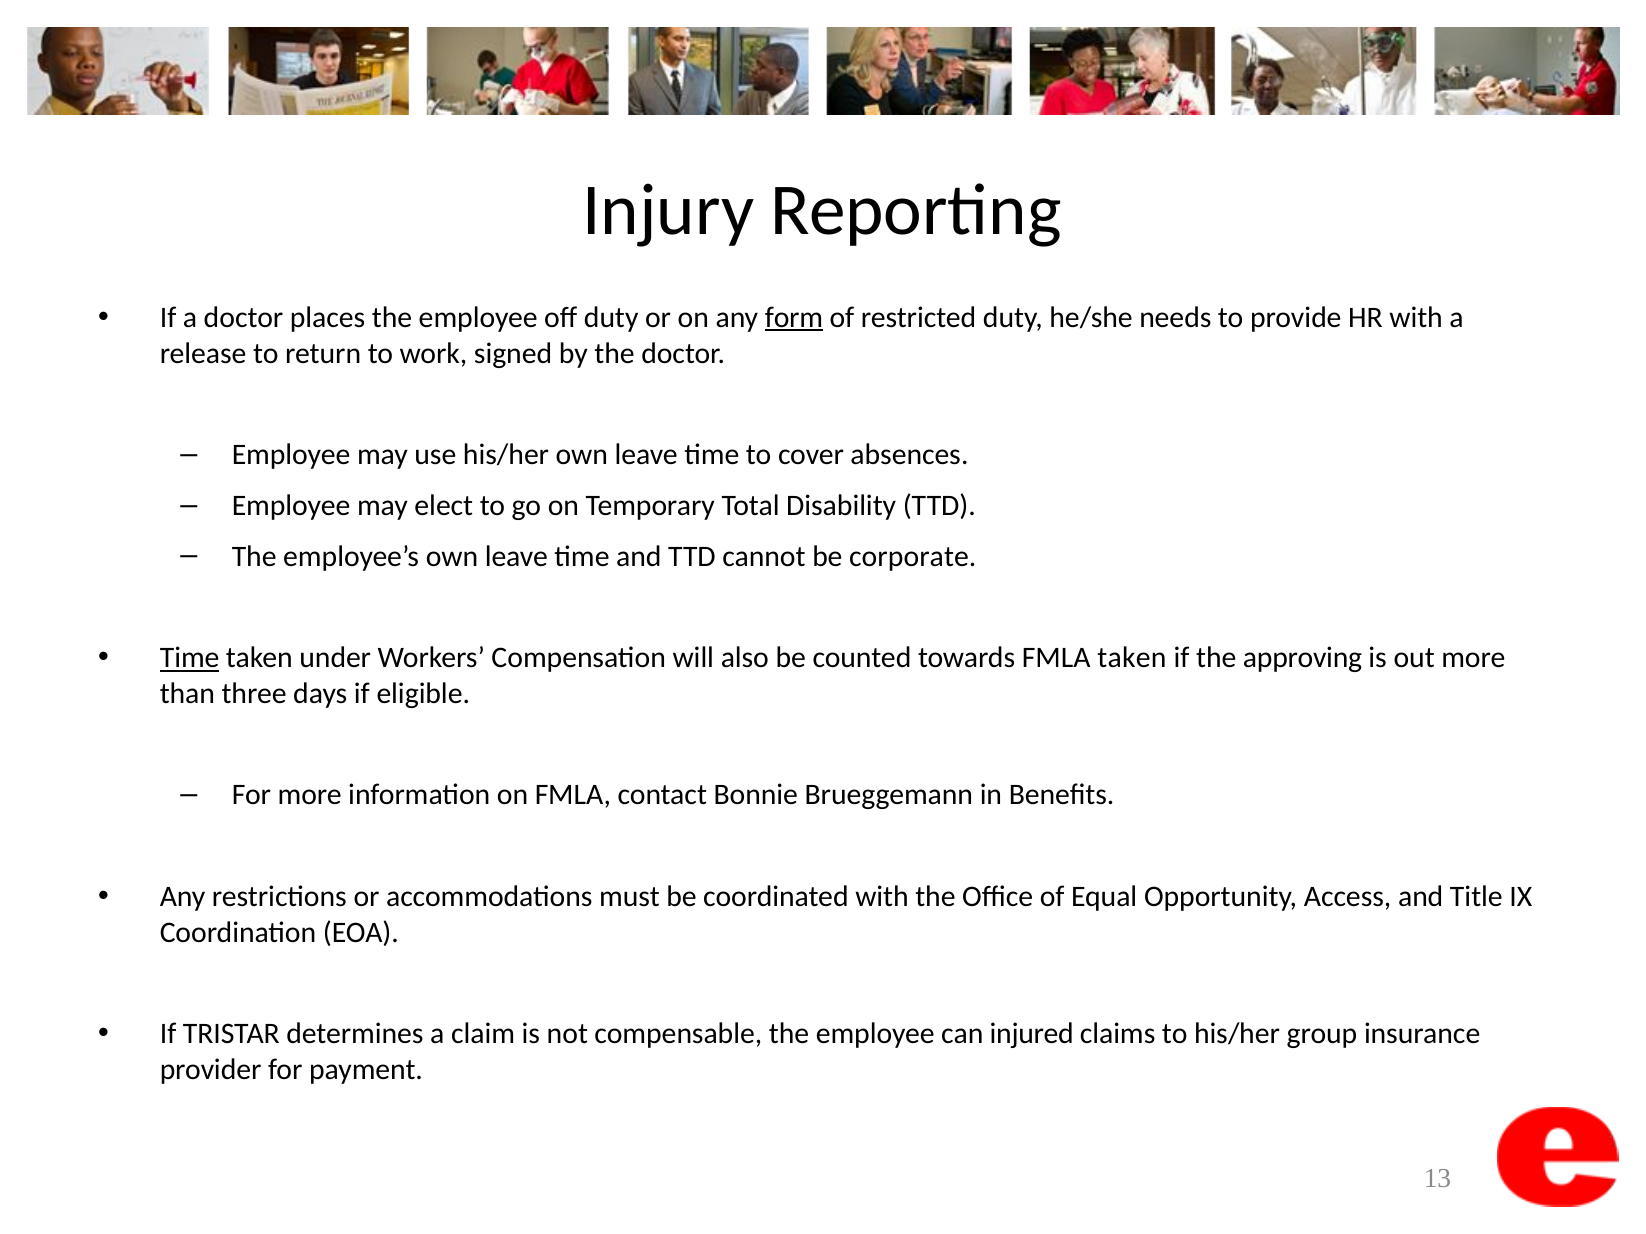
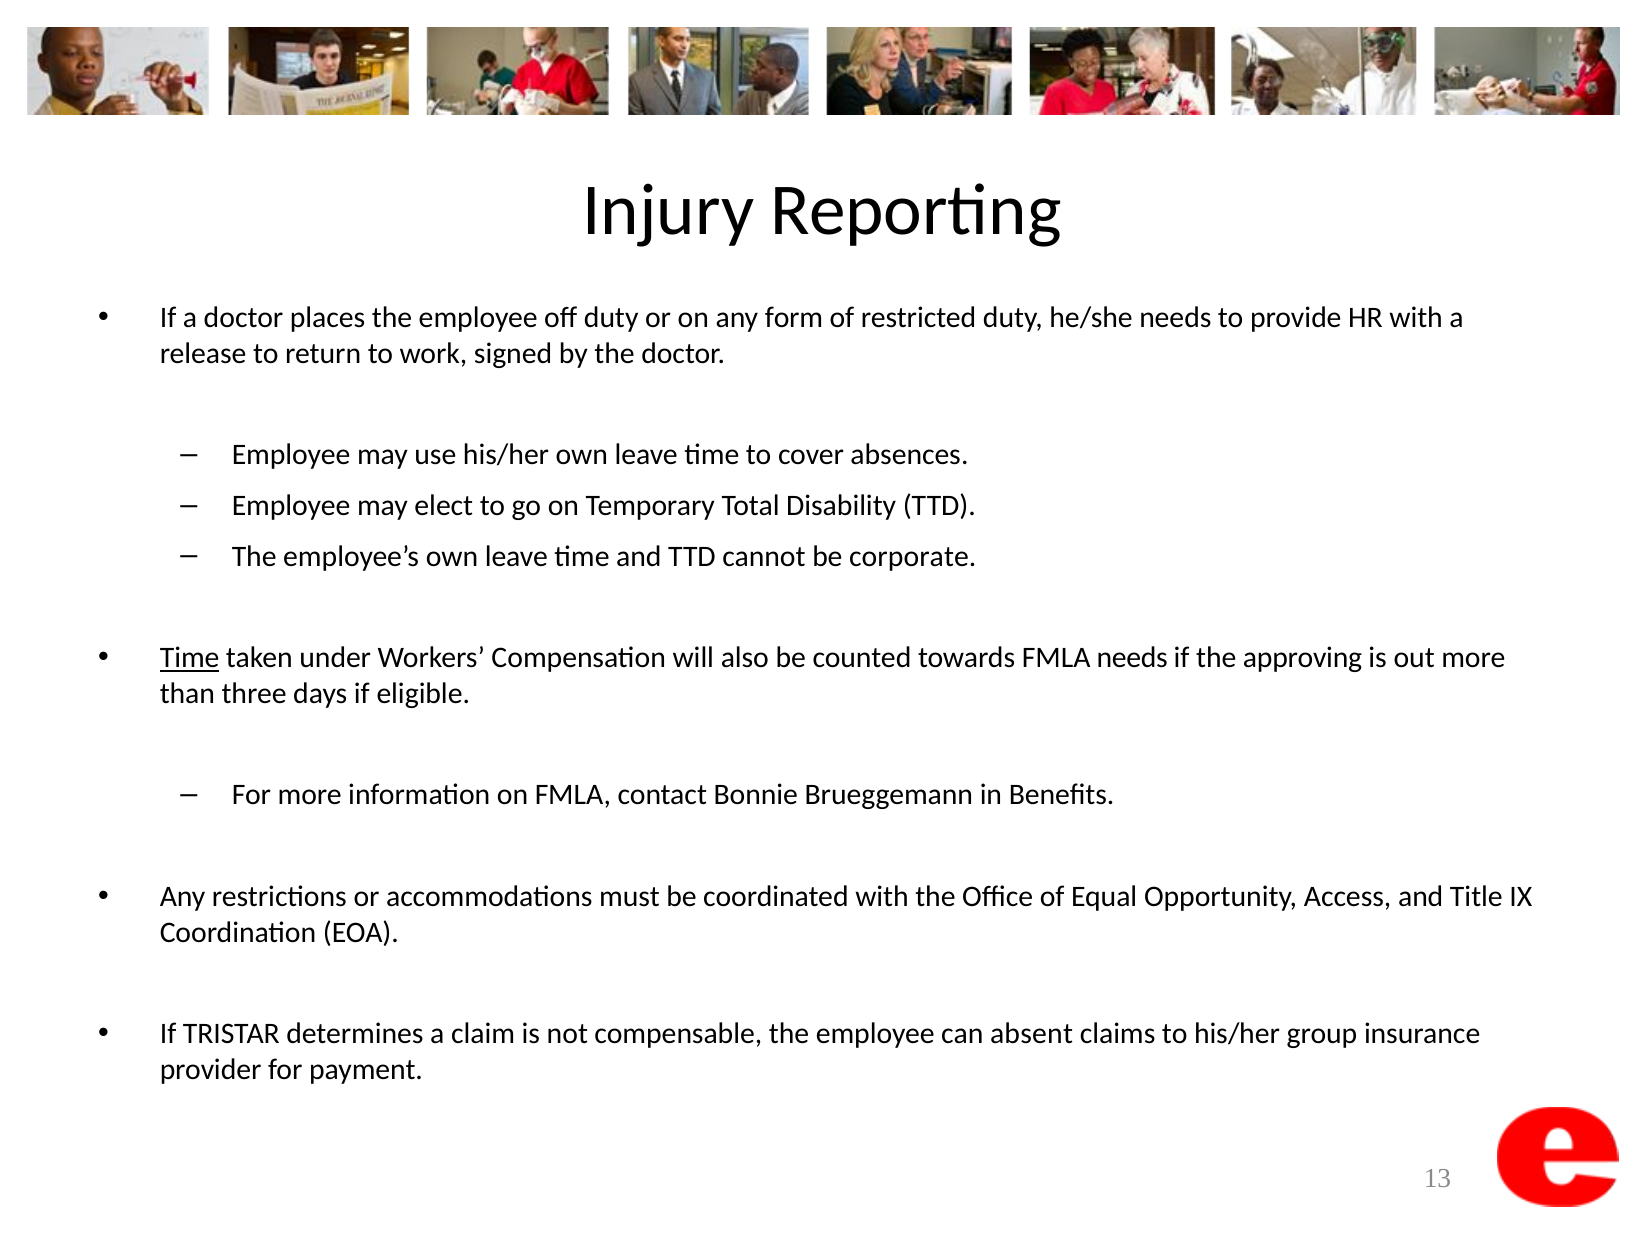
form underline: present -> none
FMLA taken: taken -> needs
injured: injured -> absent
